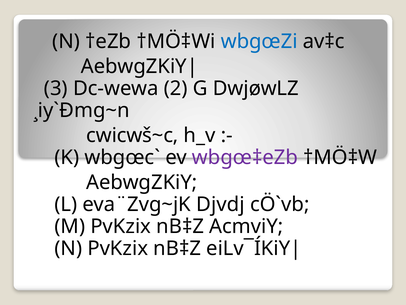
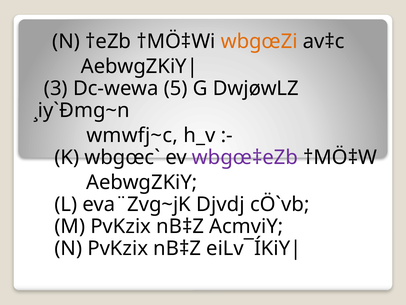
wbgœZi colour: blue -> orange
2: 2 -> 5
cwicwš~c: cwicwš~c -> wmwfj~c
